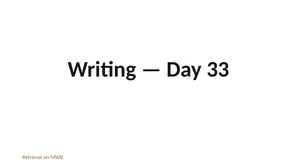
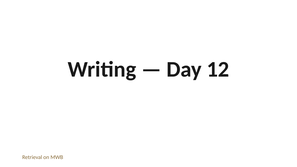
33: 33 -> 12
